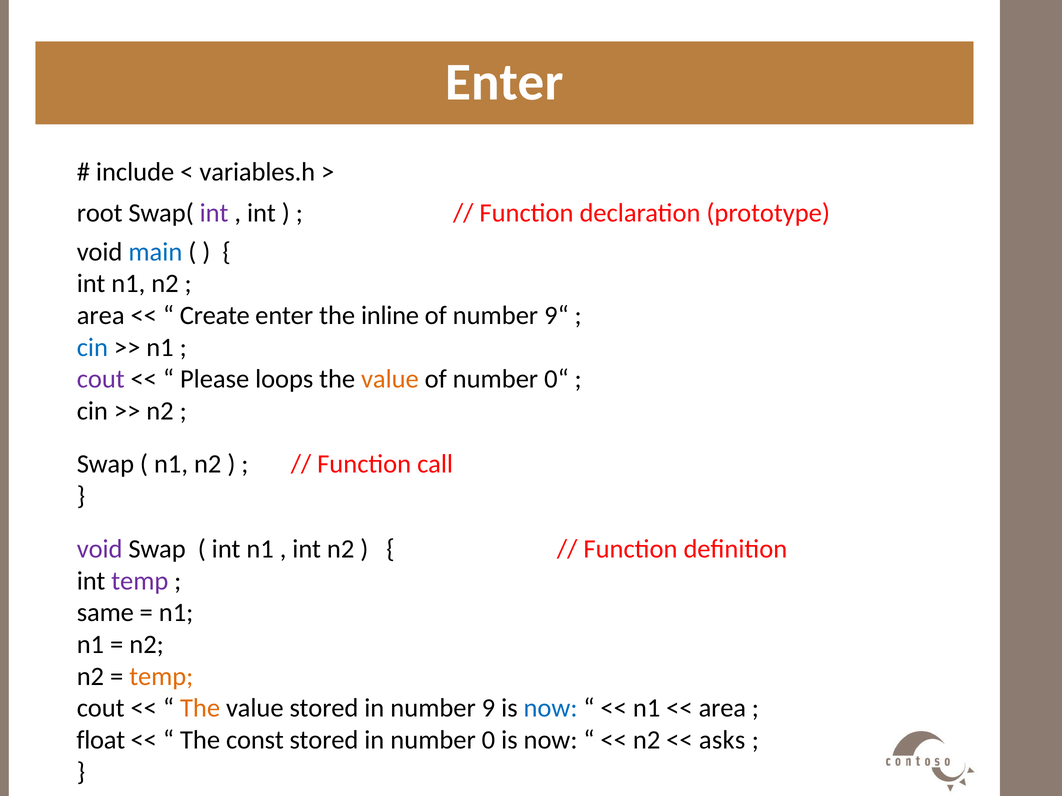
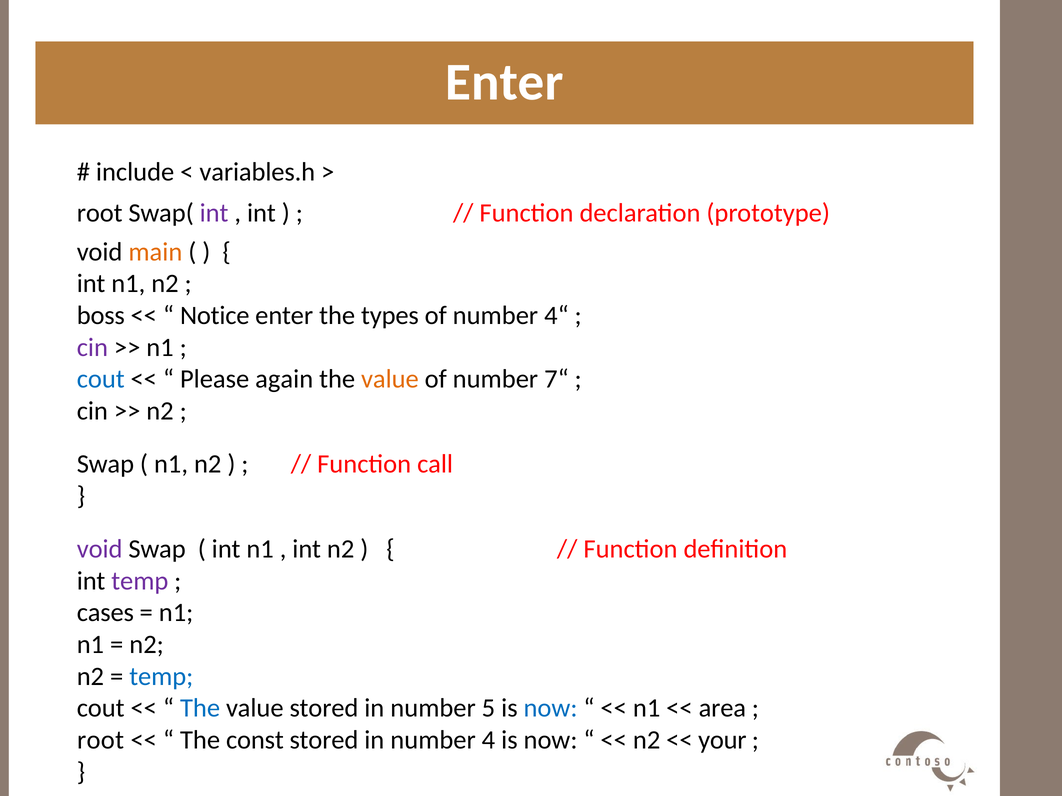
main colour: blue -> orange
area at (101, 316): area -> boss
Create: Create -> Notice
inline: inline -> types
9“: 9“ -> 4“
cin at (92, 348) colour: blue -> purple
cout at (101, 379) colour: purple -> blue
loops: loops -> again
0“: 0“ -> 7“
same: same -> cases
temp at (161, 677) colour: orange -> blue
The at (200, 709) colour: orange -> blue
9: 9 -> 5
float at (101, 740): float -> root
0: 0 -> 4
asks: asks -> your
